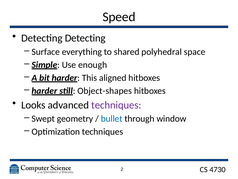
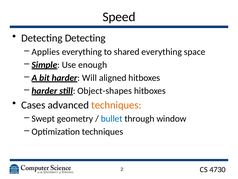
Surface: Surface -> Applies
shared polyhedral: polyhedral -> everything
This: This -> Will
Looks: Looks -> Cases
techniques at (116, 105) colour: purple -> orange
